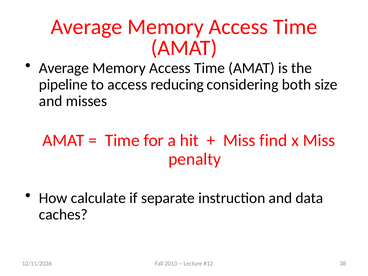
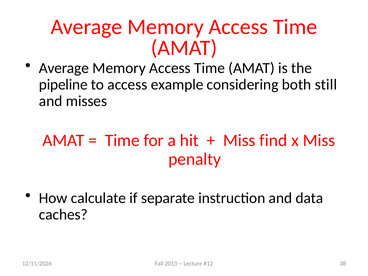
reducing: reducing -> example
size: size -> still
